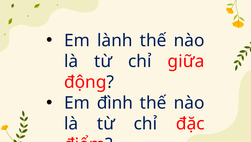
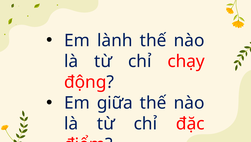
giữa: giữa -> chạy
đình: đình -> giữa
